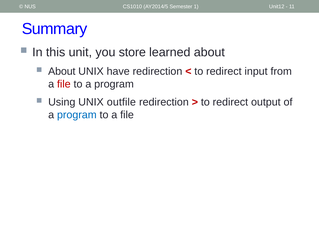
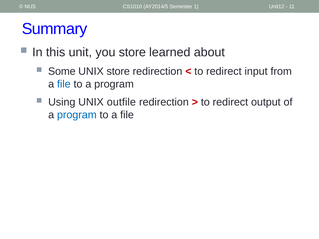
About at (62, 71): About -> Some
UNIX have: have -> store
file at (64, 84) colour: red -> blue
